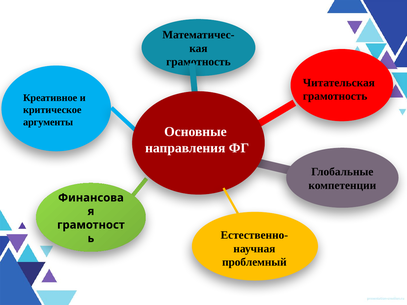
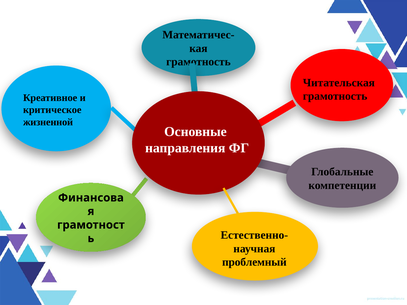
аргументы: аргументы -> жизненной
